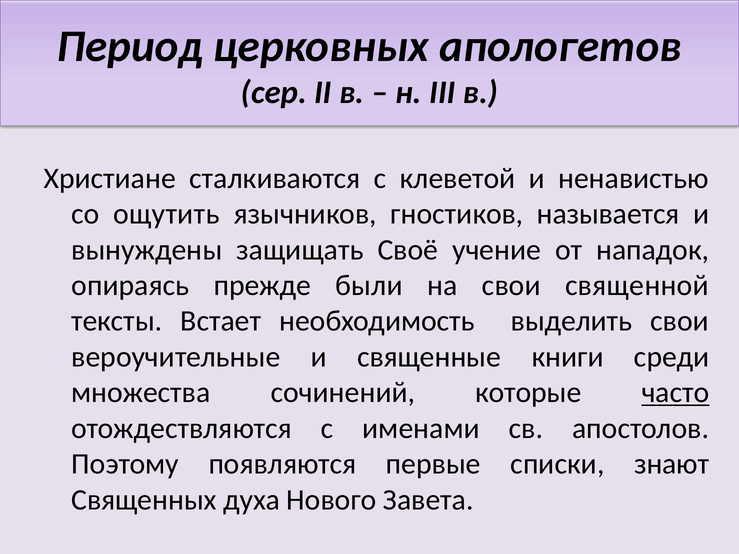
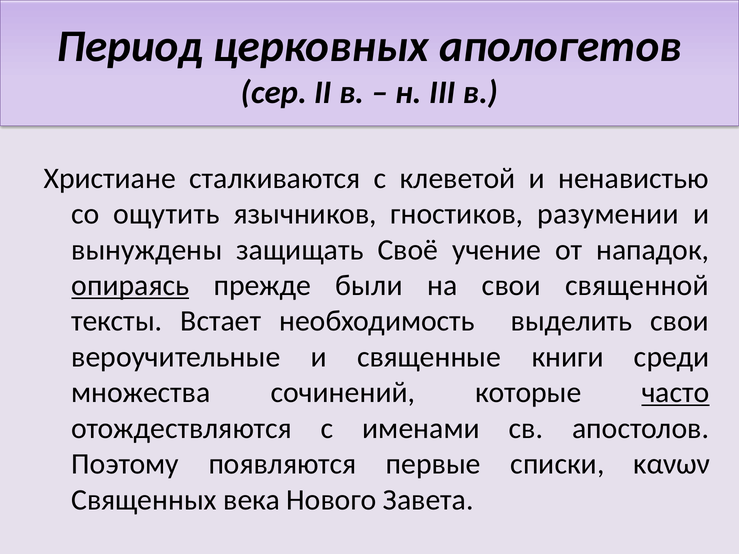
называется: называется -> разумении
опираясь underline: none -> present
знают: знают -> κανων
духа: духа -> века
